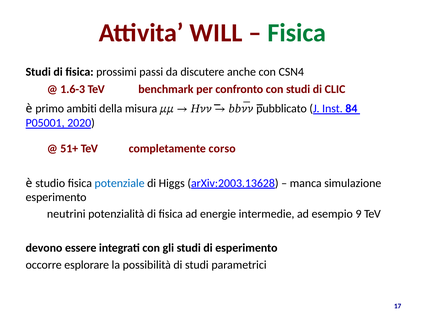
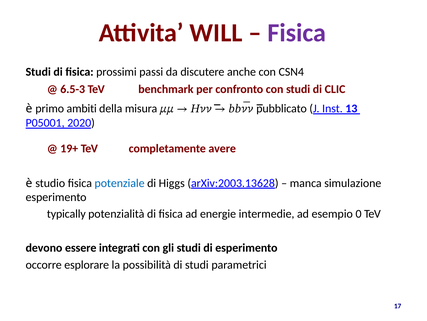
Fisica at (297, 33) colour: green -> purple
1.6-3: 1.6-3 -> 6.5-3
84: 84 -> 13
51+: 51+ -> 19+
corso: corso -> avere
neutrini: neutrini -> typically
9: 9 -> 0
